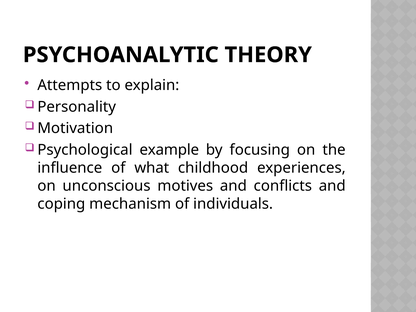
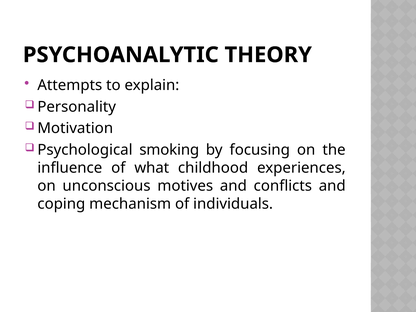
example: example -> smoking
